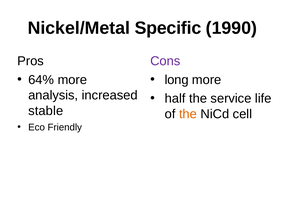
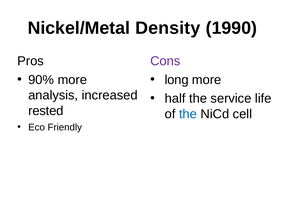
Specific: Specific -> Density
64%: 64% -> 90%
stable: stable -> rested
the at (188, 114) colour: orange -> blue
